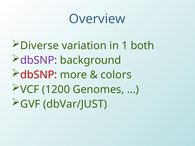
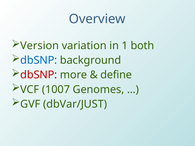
Diverse: Diverse -> Version
dbSNP at (39, 60) colour: purple -> blue
colors: colors -> define
1200: 1200 -> 1007
